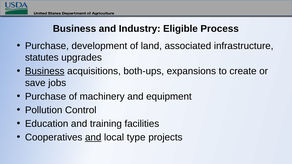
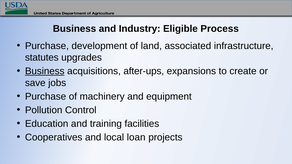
both-ups: both-ups -> after-ups
and at (93, 137) underline: present -> none
type: type -> loan
